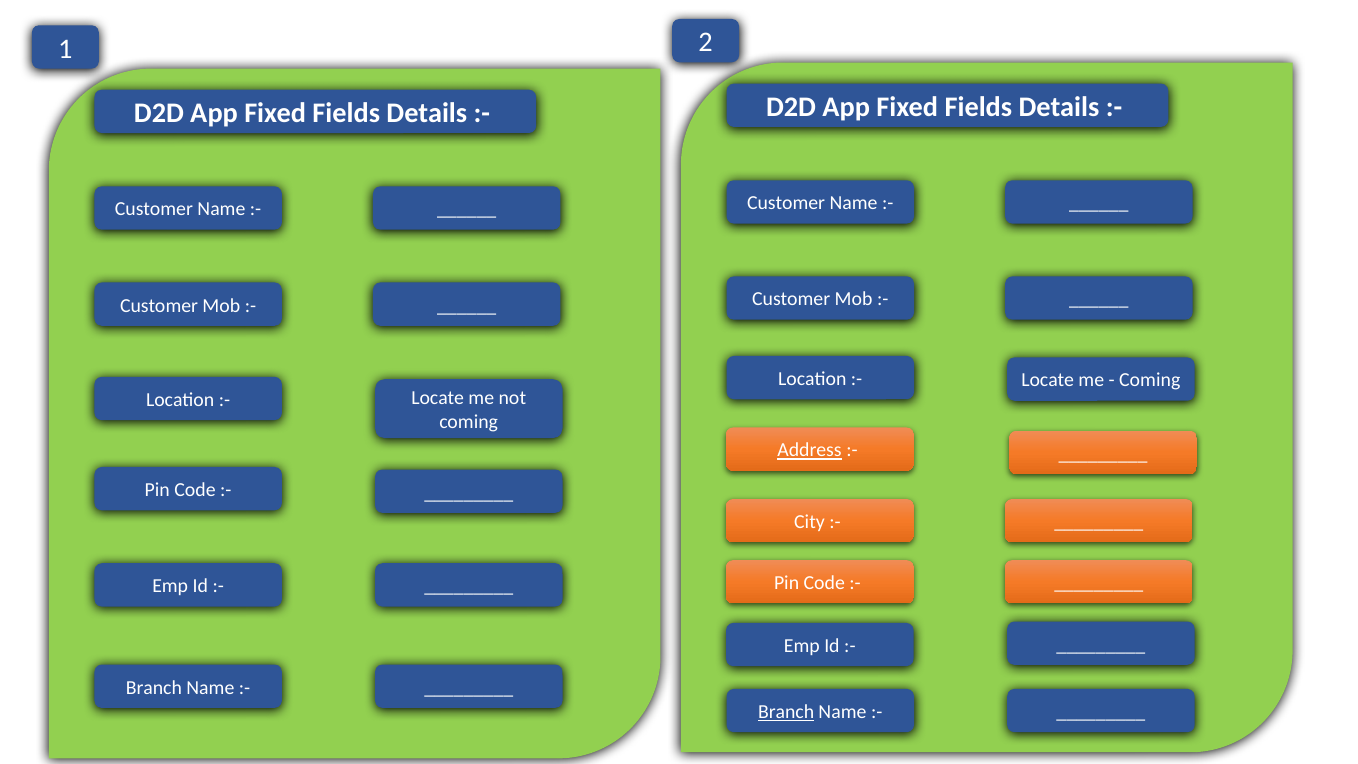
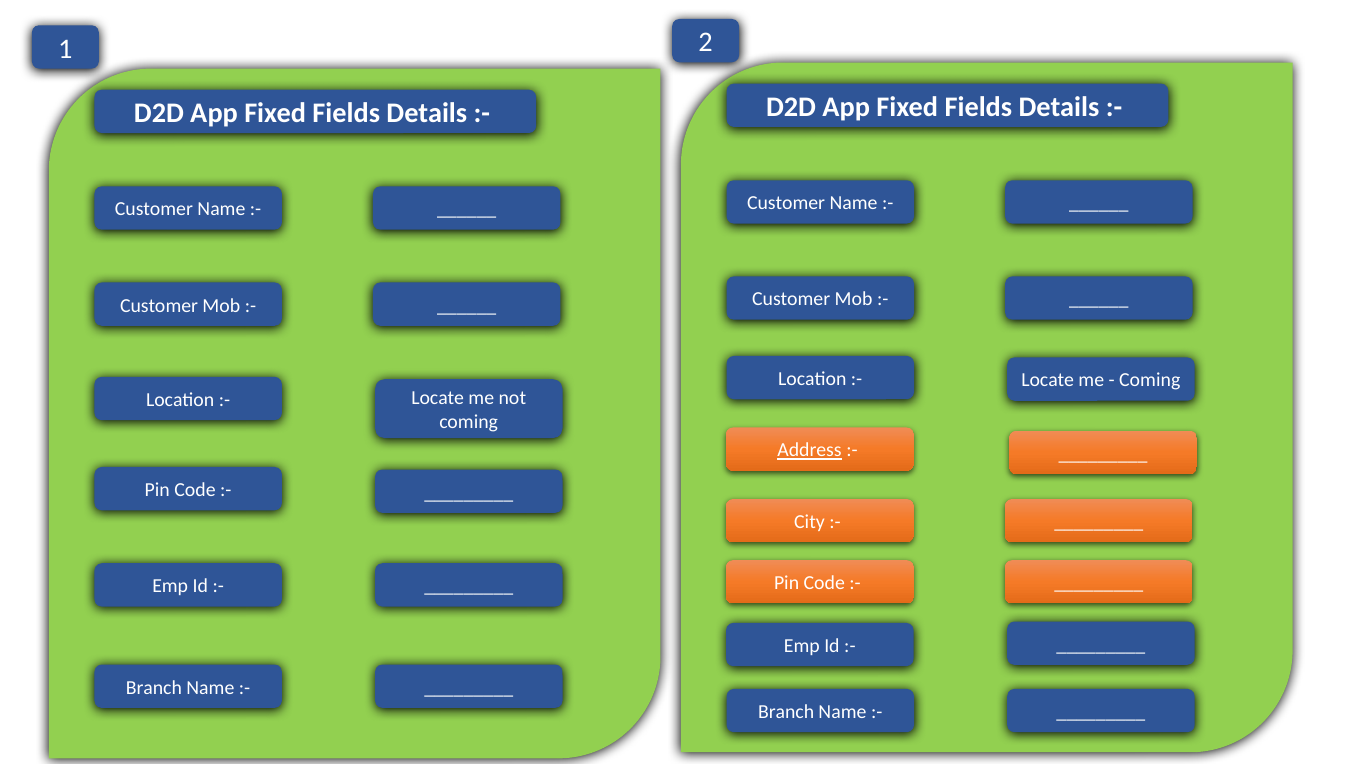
Branch at (786, 712) underline: present -> none
